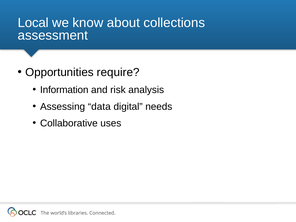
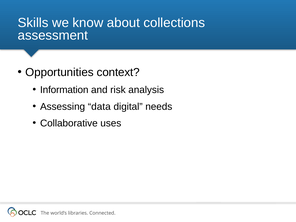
Local: Local -> Skills
require: require -> context
